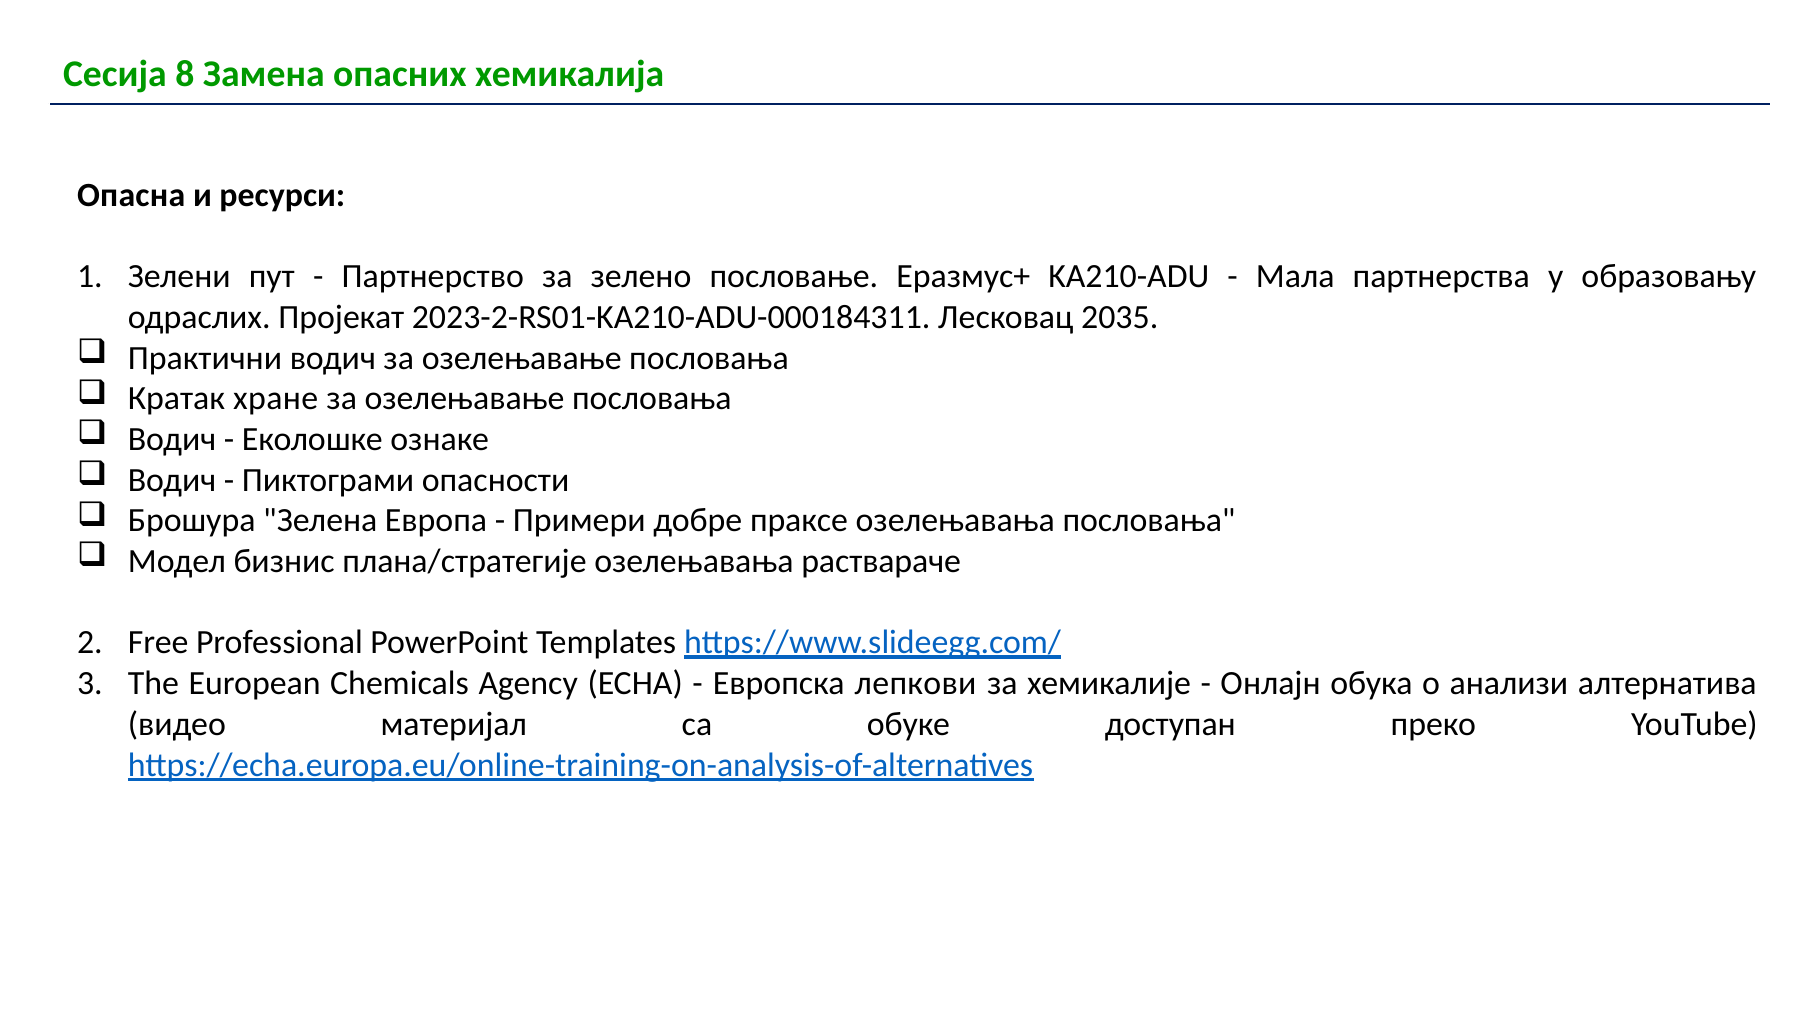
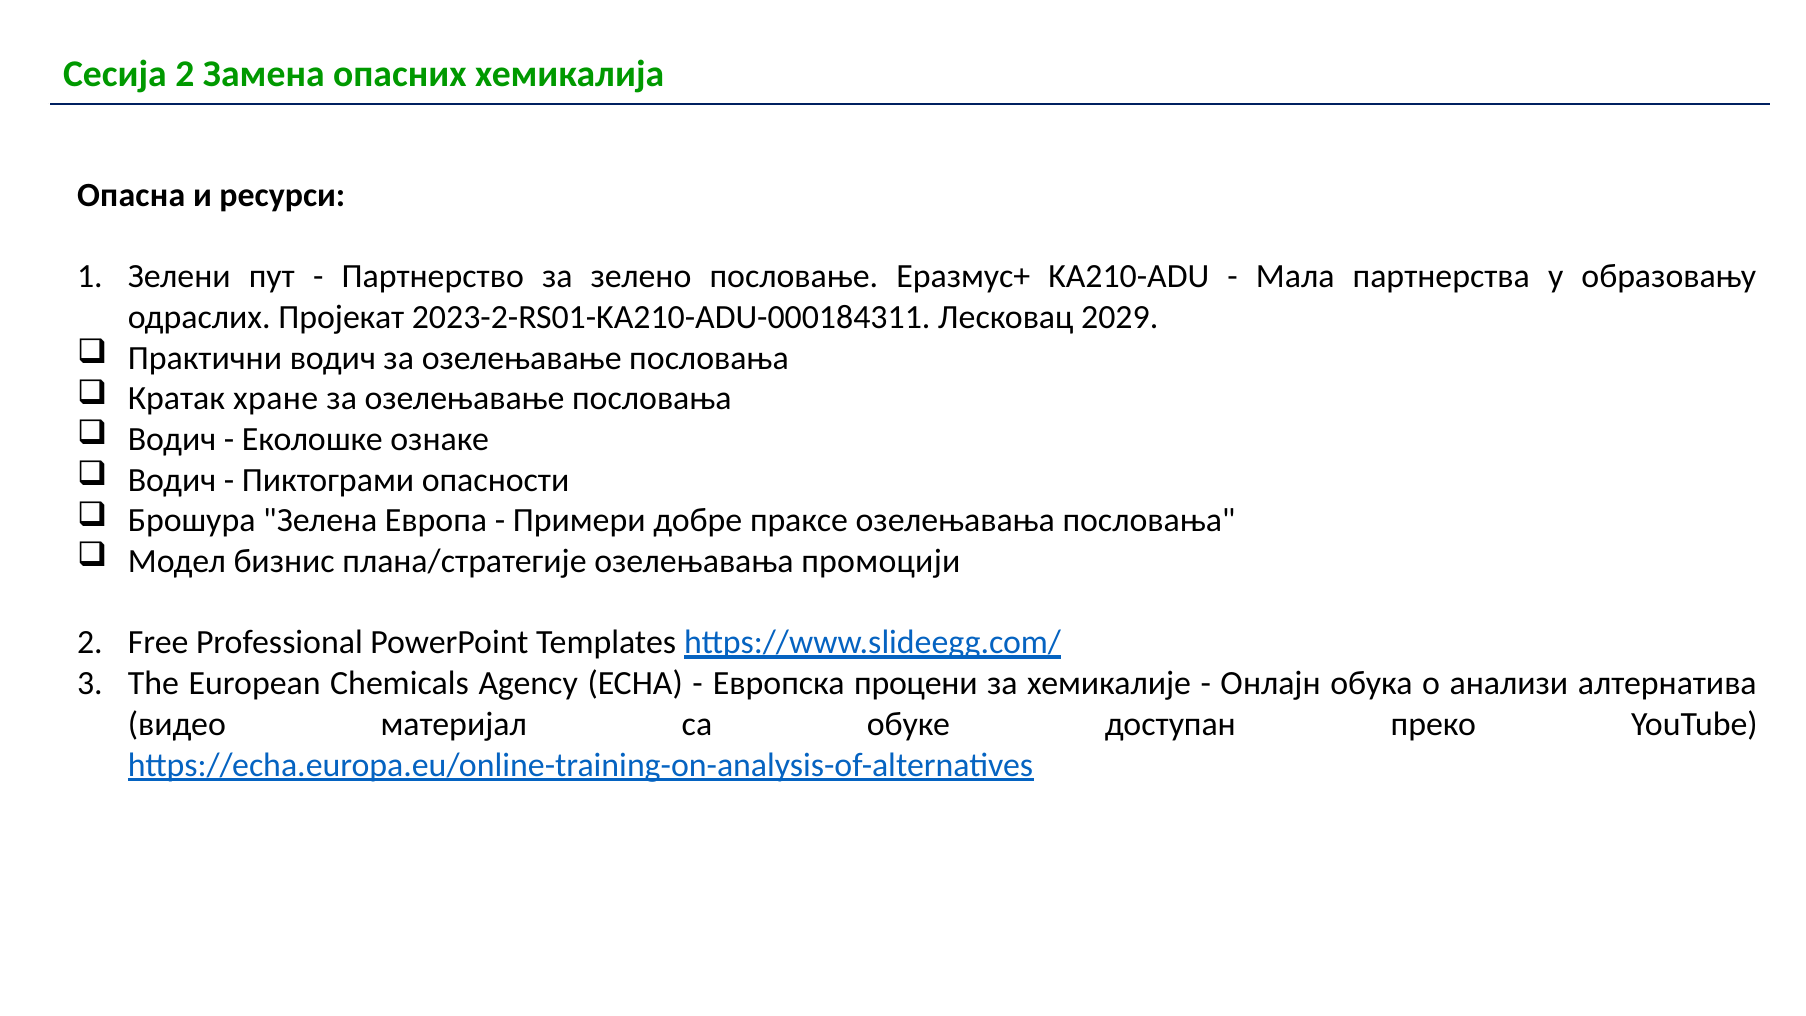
Сесија 8: 8 -> 2
2035: 2035 -> 2029
раствараче: раствараче -> промоцији
лепкови: лепкови -> процени
